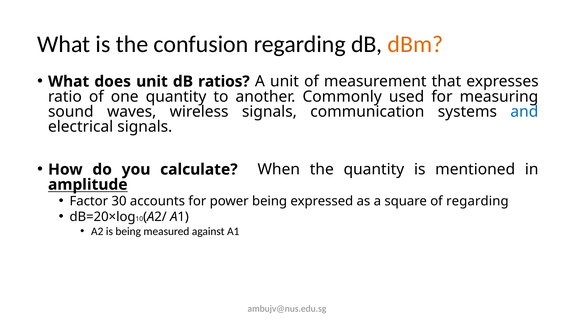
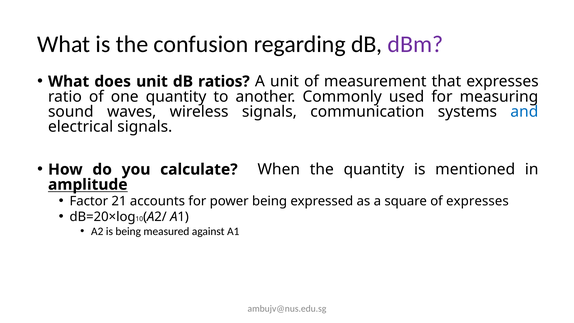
dBm colour: orange -> purple
30: 30 -> 21
of regarding: regarding -> expresses
